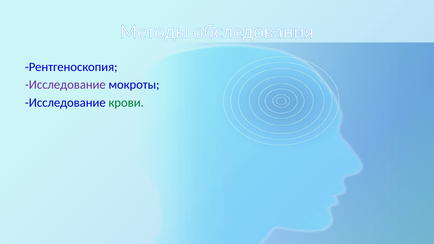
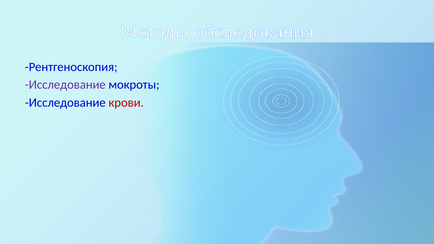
крови colour: green -> red
